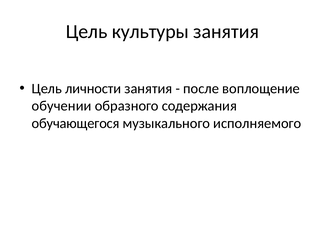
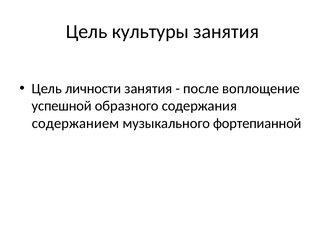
обучении: обучении -> успешной
обучающегося: обучающегося -> содержанием
исполняемого: исполняемого -> фортепианной
